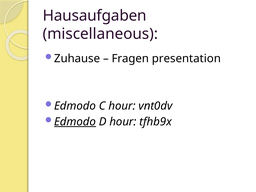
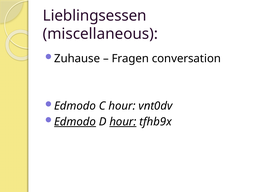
Hausaufgaben: Hausaufgaben -> Lieblingsessen
presentation: presentation -> conversation
hour at (123, 122) underline: none -> present
